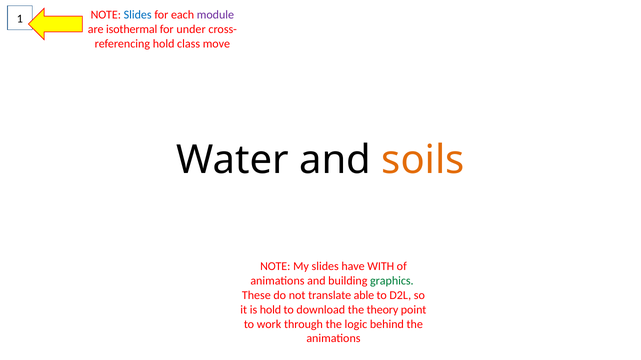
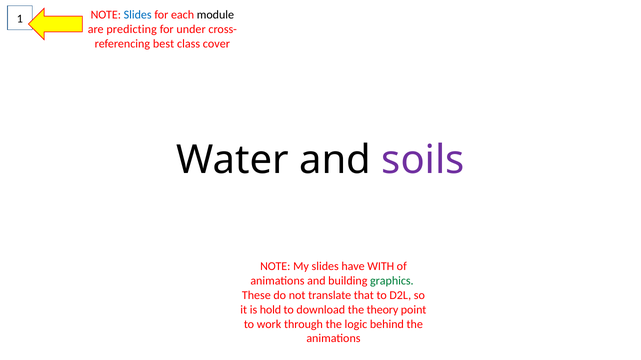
module colour: purple -> black
isothermal: isothermal -> predicting
hold at (164, 44): hold -> best
move: move -> cover
soils colour: orange -> purple
able: able -> that
